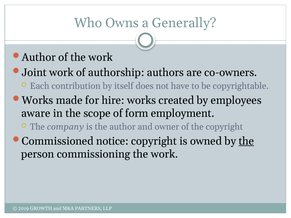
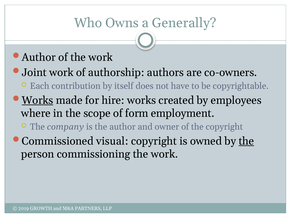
Works at (37, 100) underline: none -> present
aware: aware -> where
notice: notice -> visual
